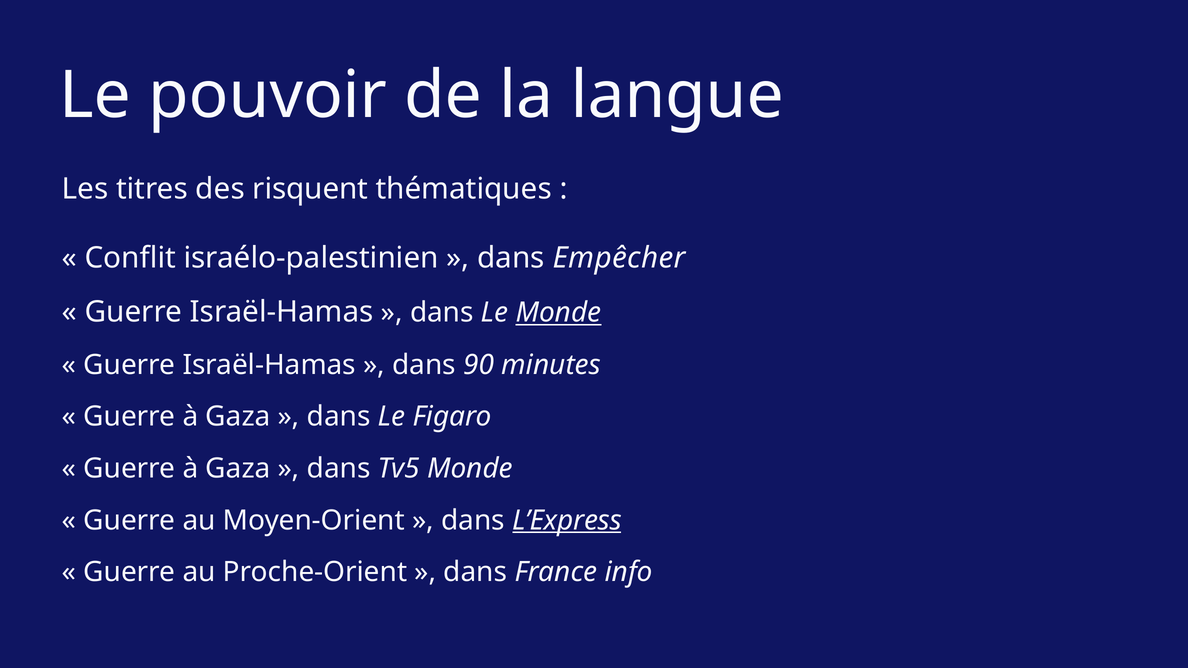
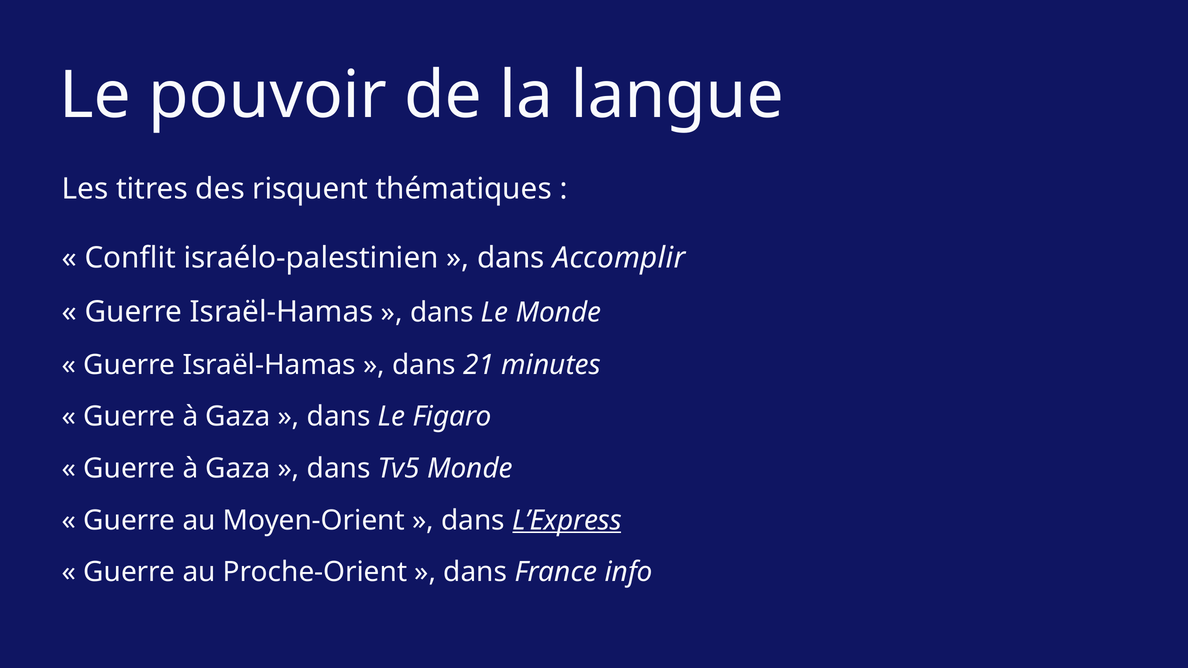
Empêcher: Empêcher -> Accomplir
Monde at (558, 313) underline: present -> none
90: 90 -> 21
